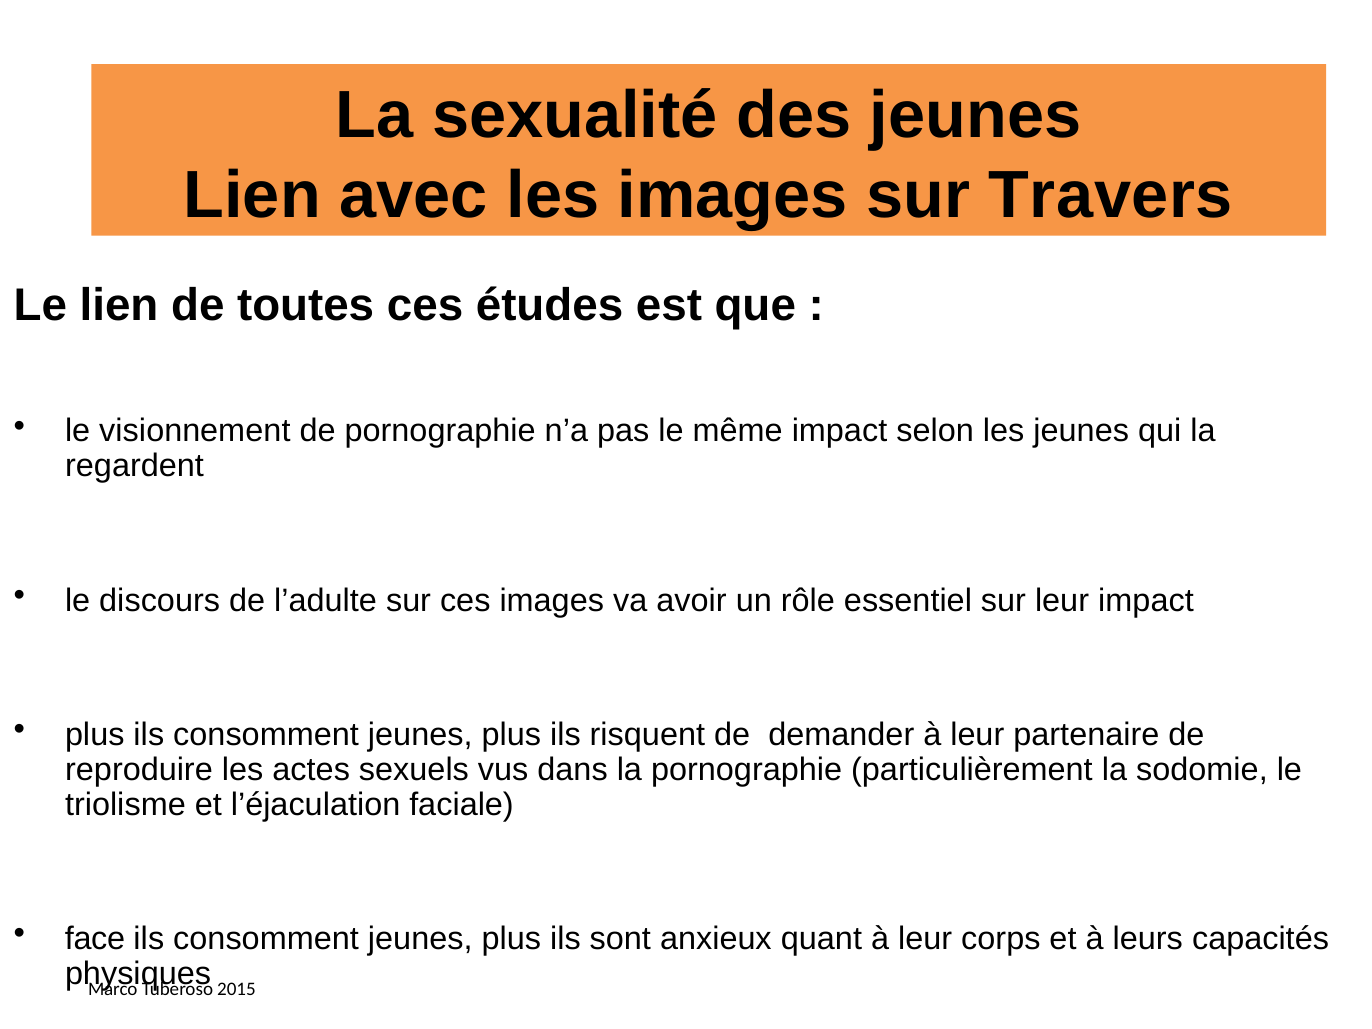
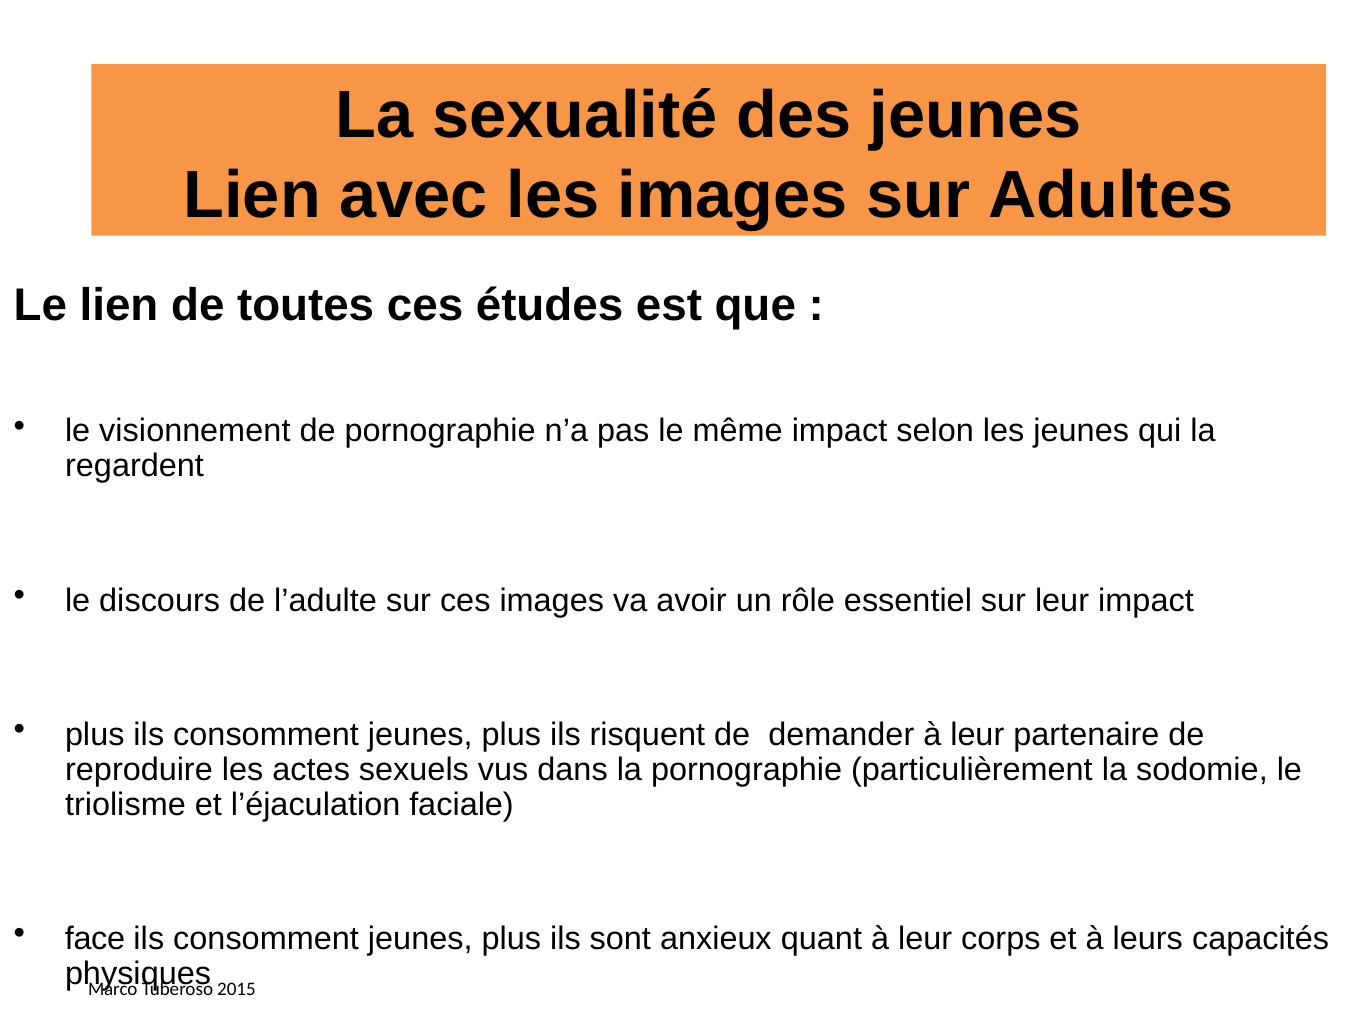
Travers: Travers -> Adultes
